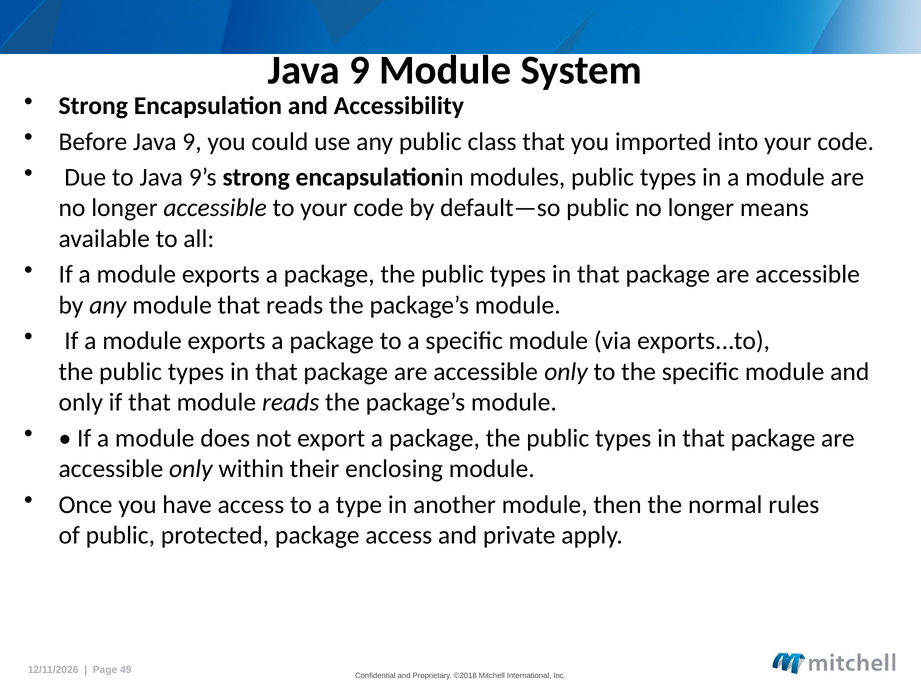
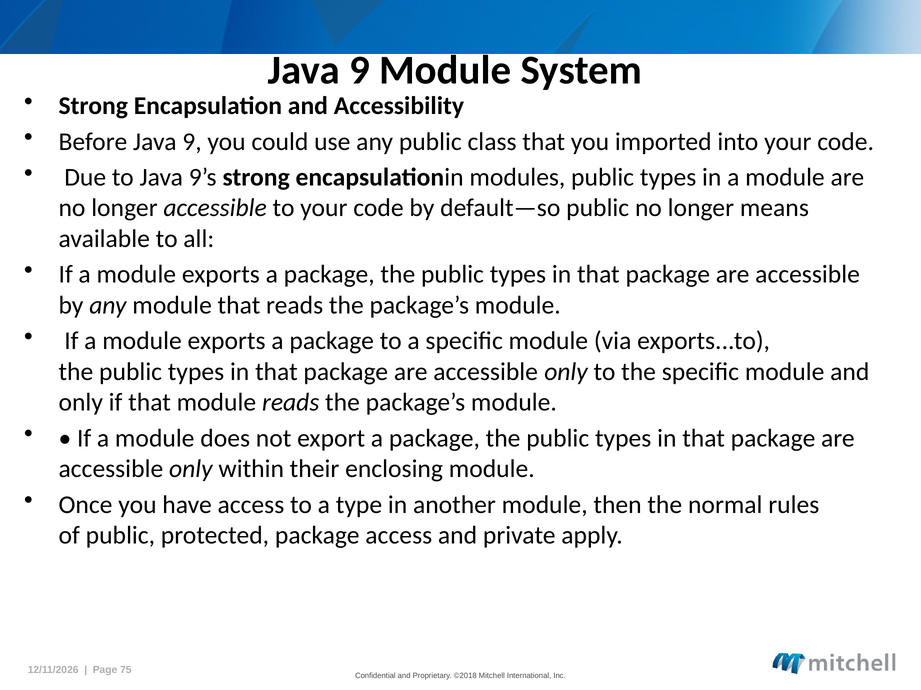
49: 49 -> 75
